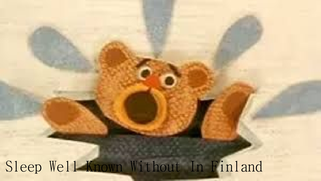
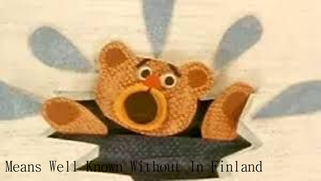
Sleep: Sleep -> Means
